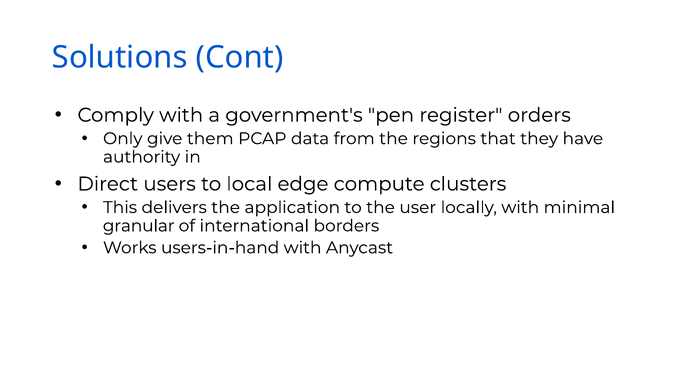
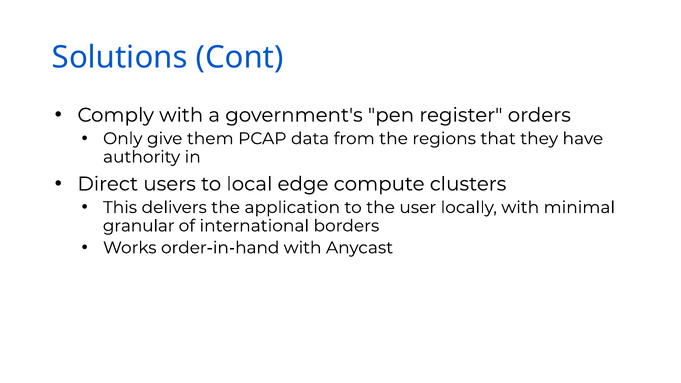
users-in-hand: users-in-hand -> order-in-hand
